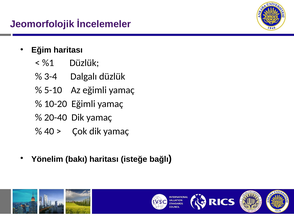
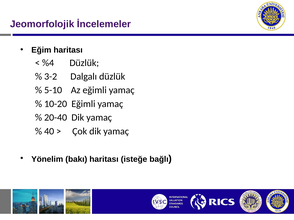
%1: %1 -> %4
3-4: 3-4 -> 3-2
